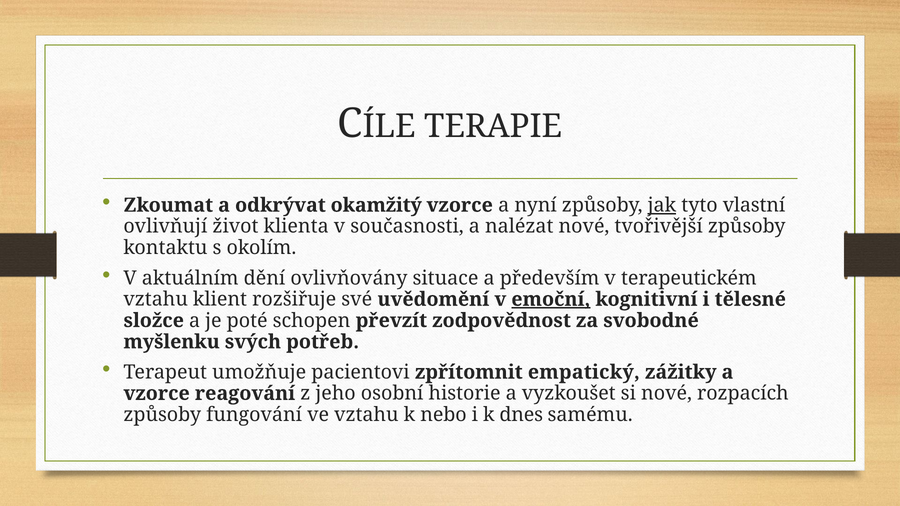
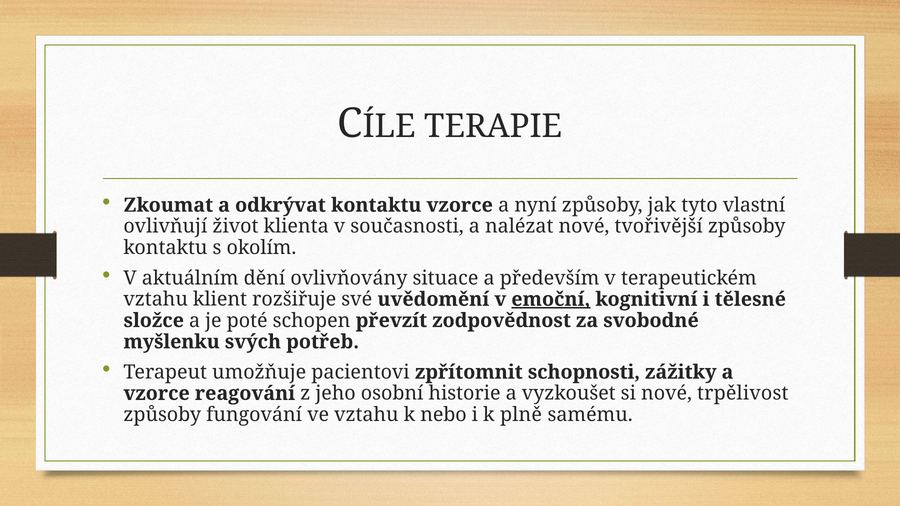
odkrývat okamžitý: okamžitý -> kontaktu
jak underline: present -> none
empatický: empatický -> schopnosti
rozpacích: rozpacích -> trpělivost
dnes: dnes -> plně
